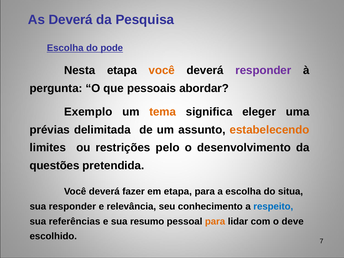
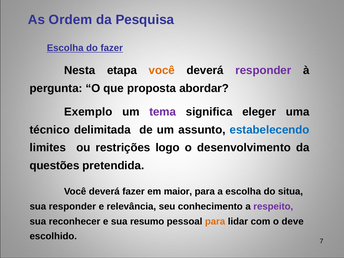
As Deverá: Deverá -> Ordem
do pode: pode -> fazer
pessoais: pessoais -> proposta
tema colour: orange -> purple
prévias: prévias -> técnico
estabelecendo colour: orange -> blue
pelo: pelo -> logo
em etapa: etapa -> maior
respeito colour: blue -> purple
referências: referências -> reconhecer
